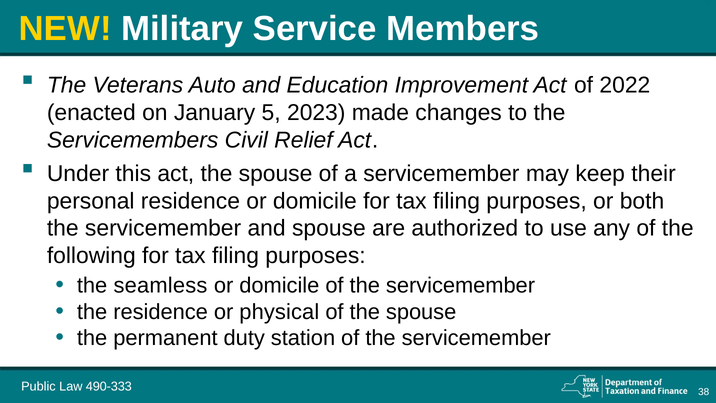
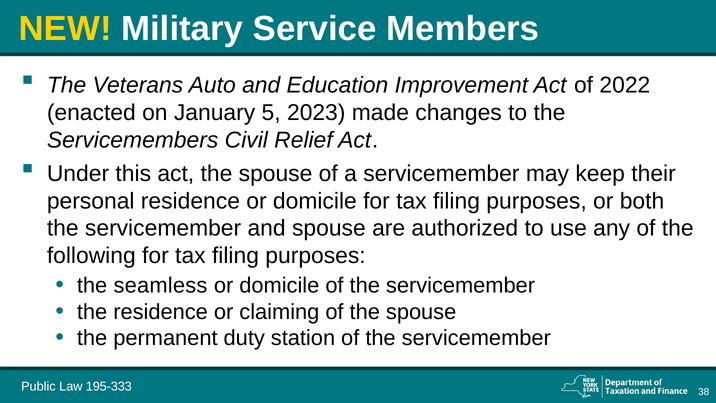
physical: physical -> claiming
490-333: 490-333 -> 195-333
